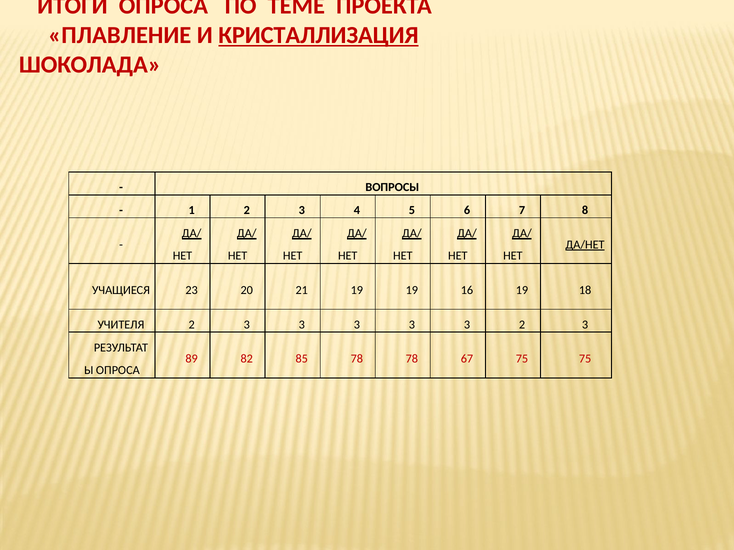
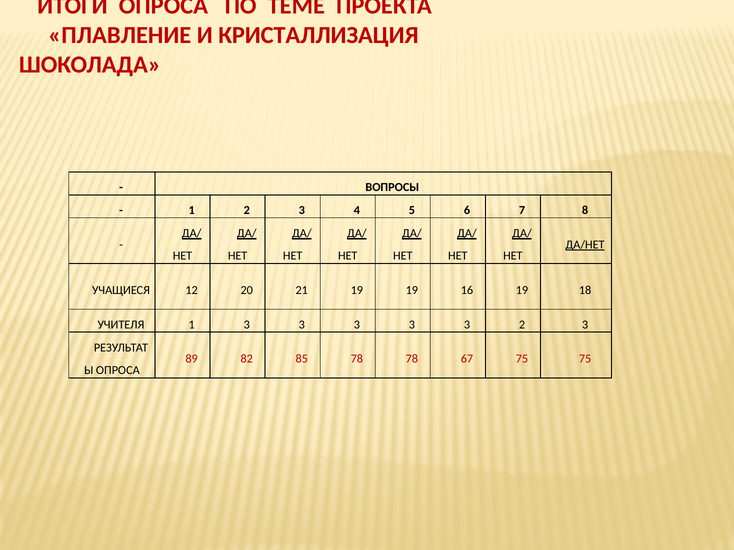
КРИСТАЛЛИЗАЦИЯ underline: present -> none
23: 23 -> 12
УЧИТЕЛЯ 2: 2 -> 1
